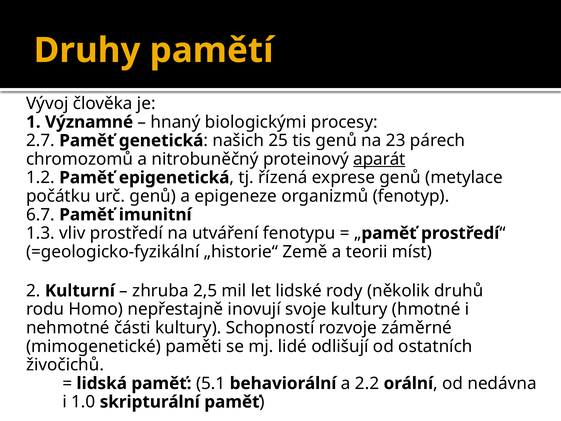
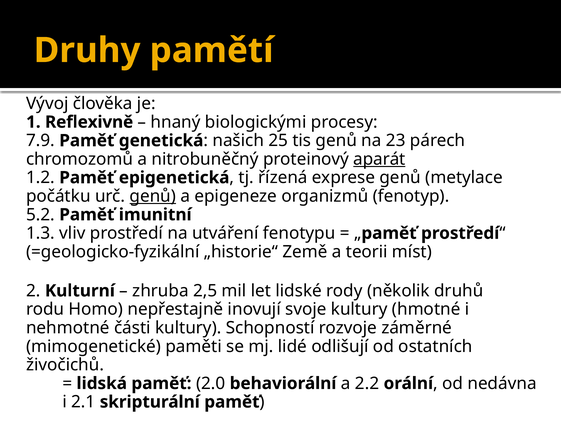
Významné: Významné -> Reflexivně
2.7: 2.7 -> 7.9
genů at (153, 196) underline: none -> present
6.7: 6.7 -> 5.2
5.1: 5.1 -> 2.0
1.0: 1.0 -> 2.1
